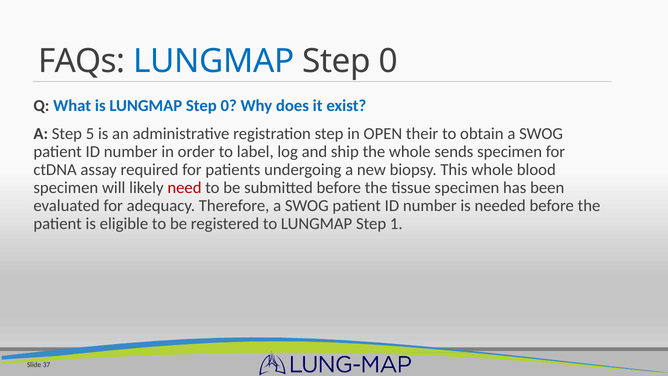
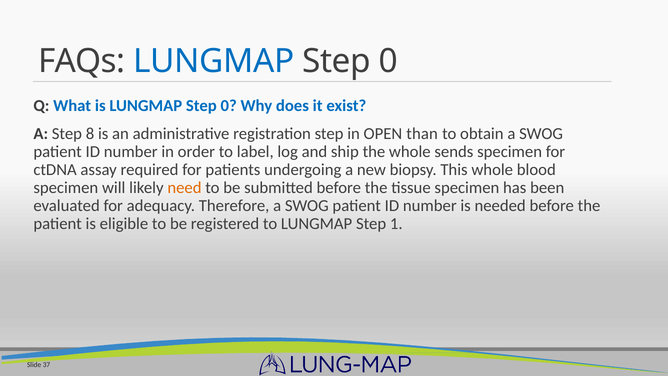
5: 5 -> 8
their: their -> than
need colour: red -> orange
